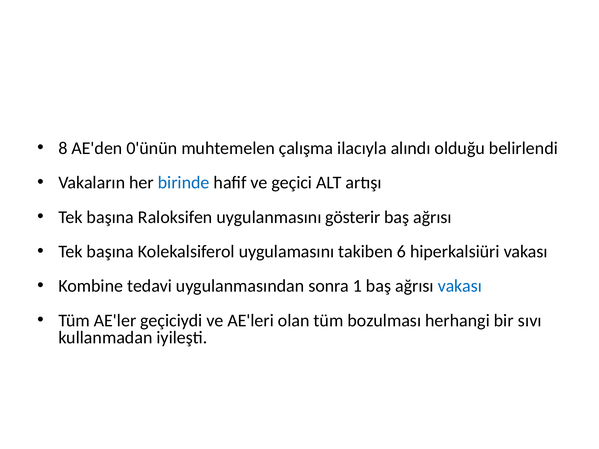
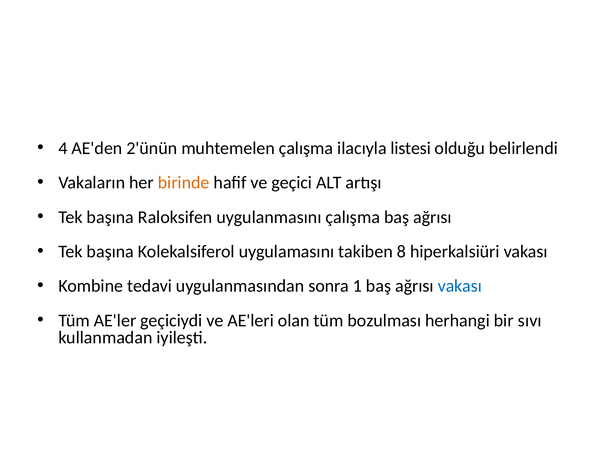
8: 8 -> 4
0'ünün: 0'ünün -> 2'ünün
alındı: alındı -> listesi
birinde colour: blue -> orange
uygulanmasını gösterir: gösterir -> çalışma
6: 6 -> 8
